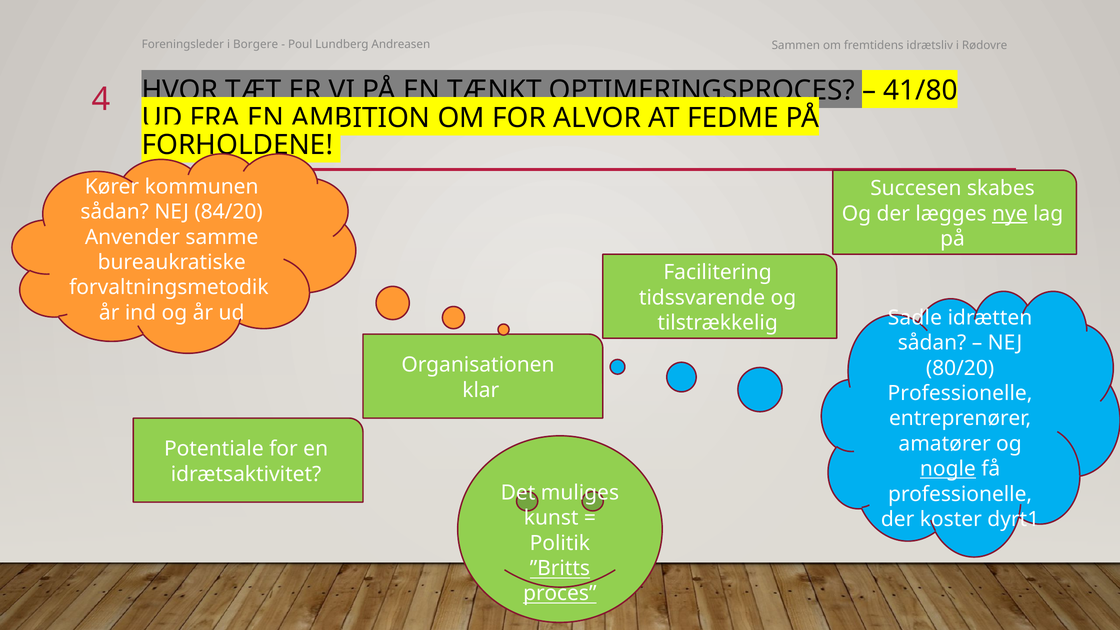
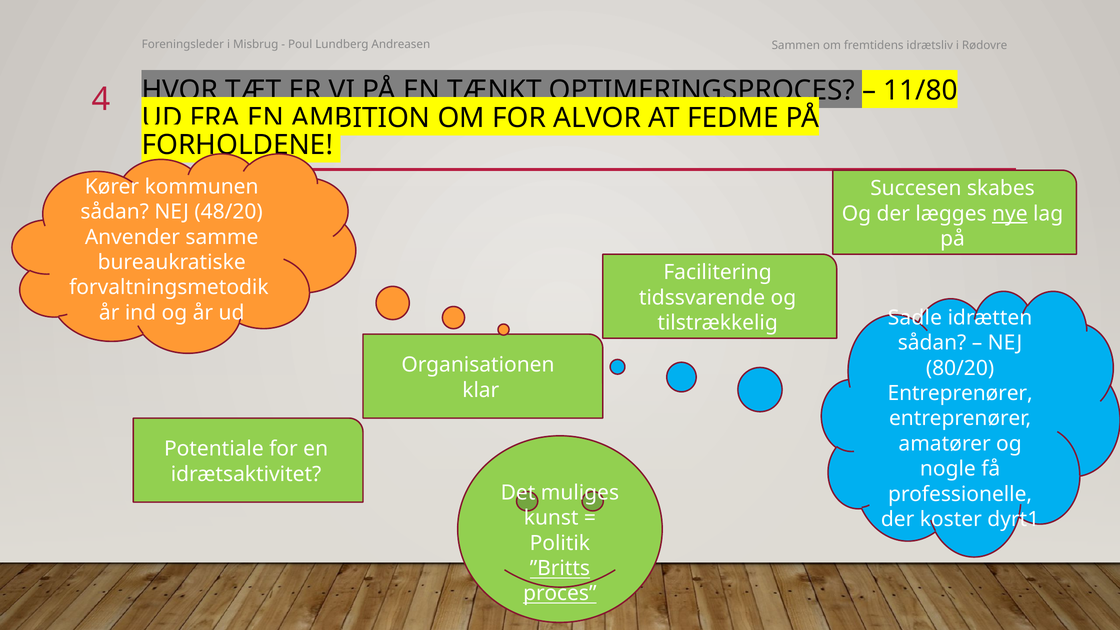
Borgere: Borgere -> Misbrug
41/80: 41/80 -> 11/80
84/20: 84/20 -> 48/20
Professionelle at (960, 393): Professionelle -> Entreprenører
nogle underline: present -> none
